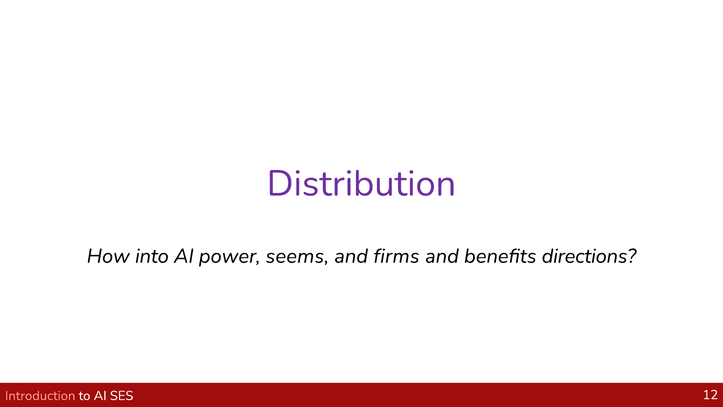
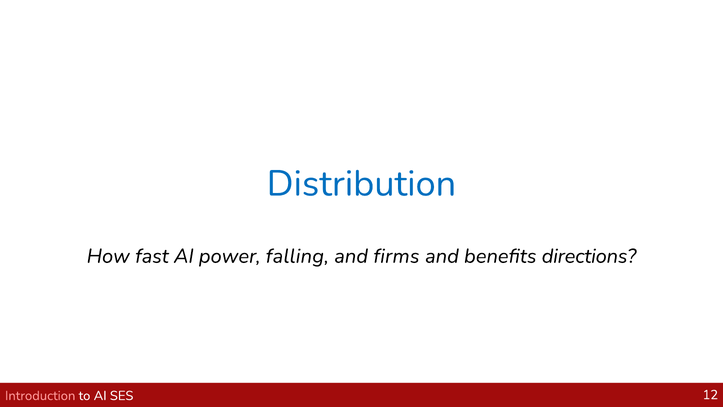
Distribution colour: purple -> blue
into: into -> fast
seems: seems -> falling
